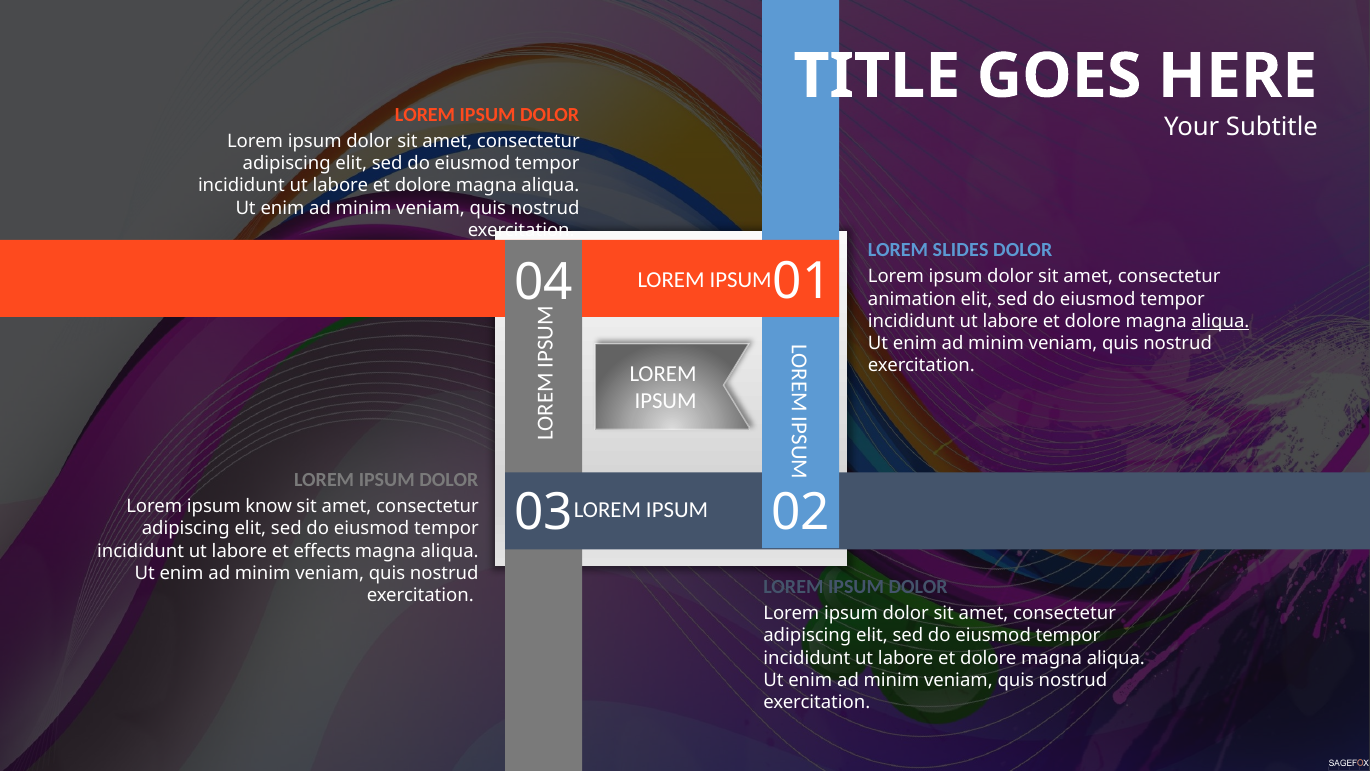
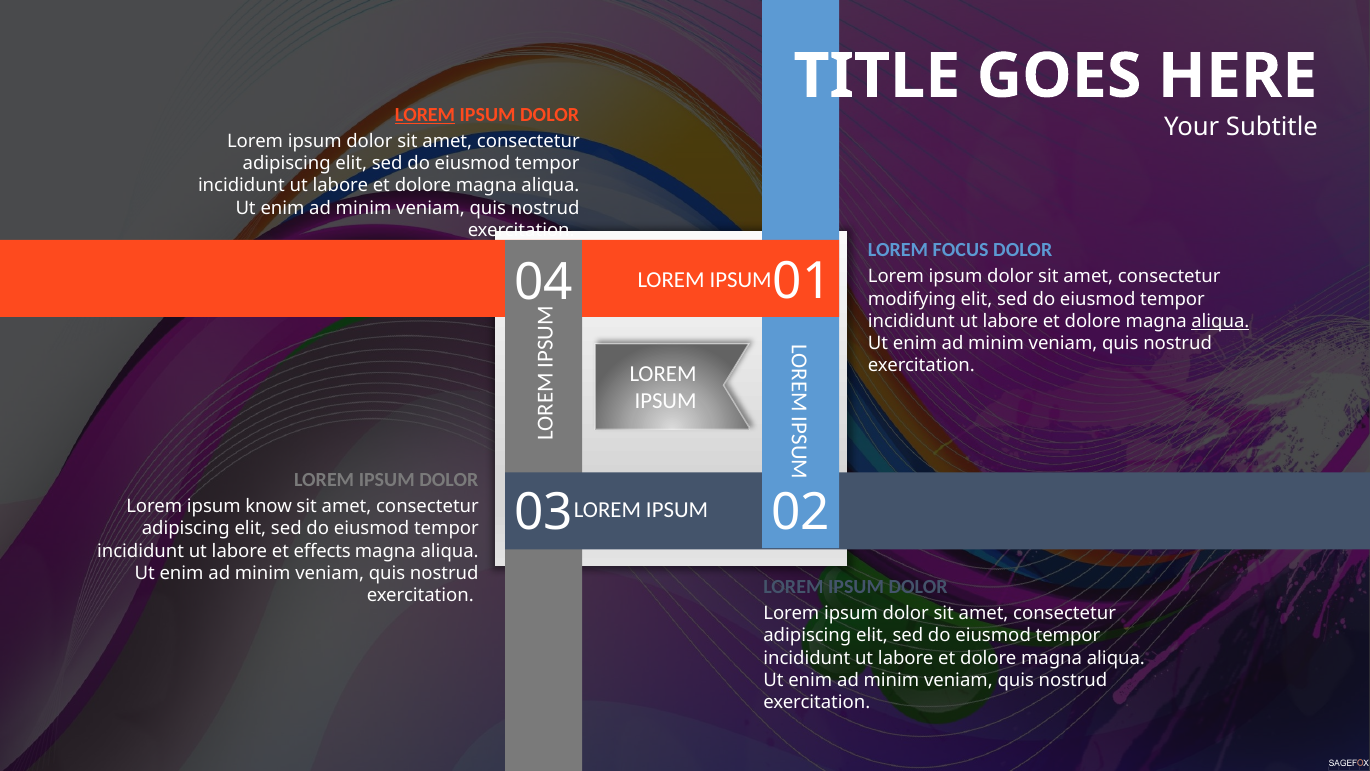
LOREM at (425, 115) underline: none -> present
SLIDES: SLIDES -> FOCUS
animation: animation -> modifying
